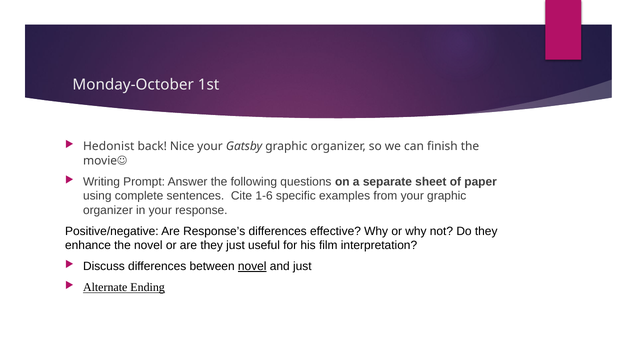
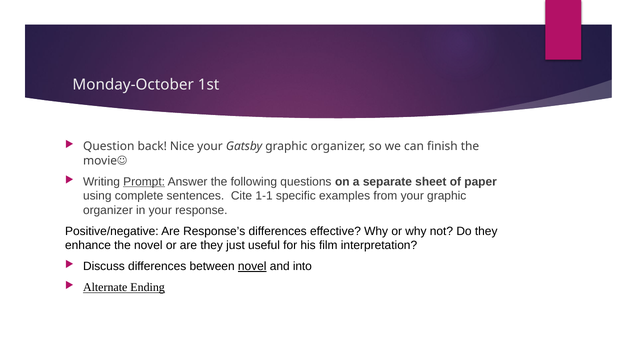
Hedonist: Hedonist -> Question
Prompt underline: none -> present
1-6: 1-6 -> 1-1
and just: just -> into
